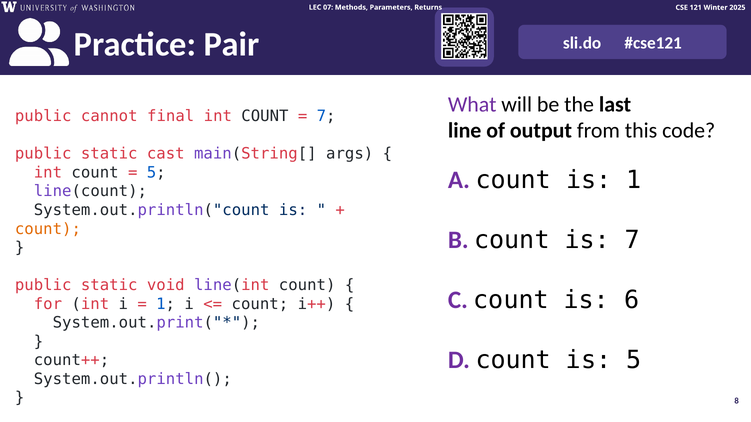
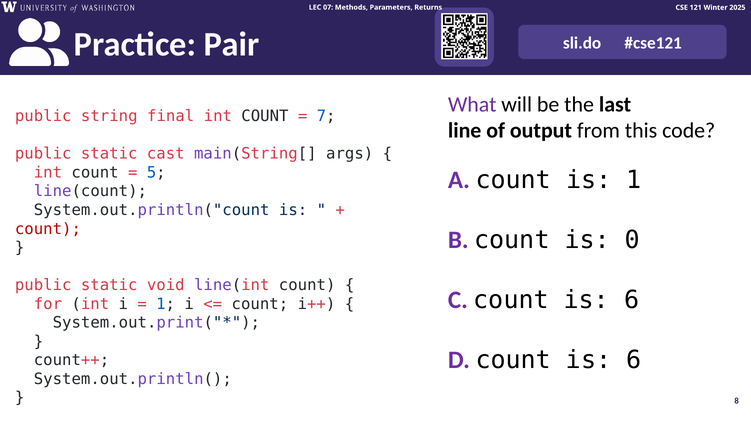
cannot: cannot -> string
count at (48, 229) colour: orange -> red
is 7: 7 -> 0
D count is 5: 5 -> 6
